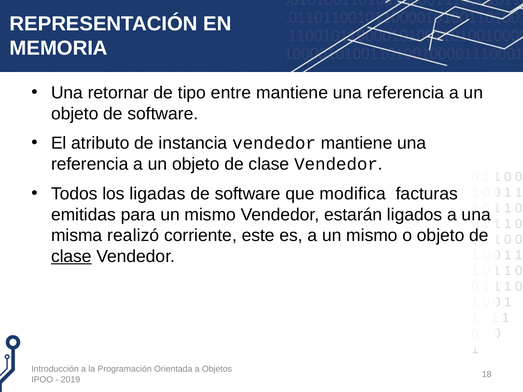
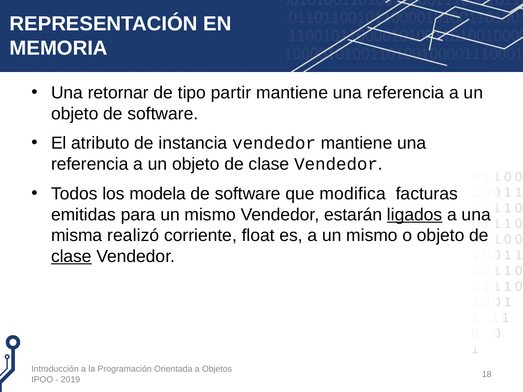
entre: entre -> partir
ligadas: ligadas -> modela
ligados underline: none -> present
este: este -> float
